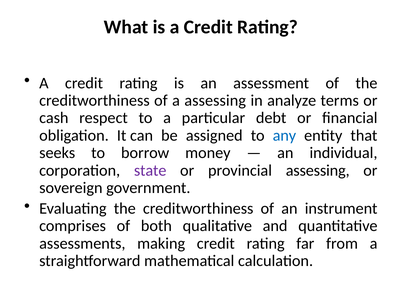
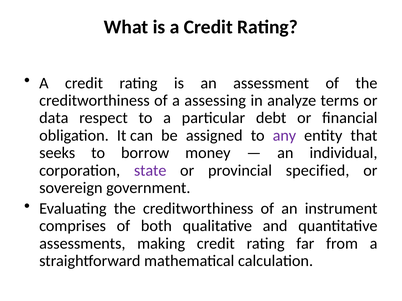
cash: cash -> data
any colour: blue -> purple
provincial assessing: assessing -> specified
